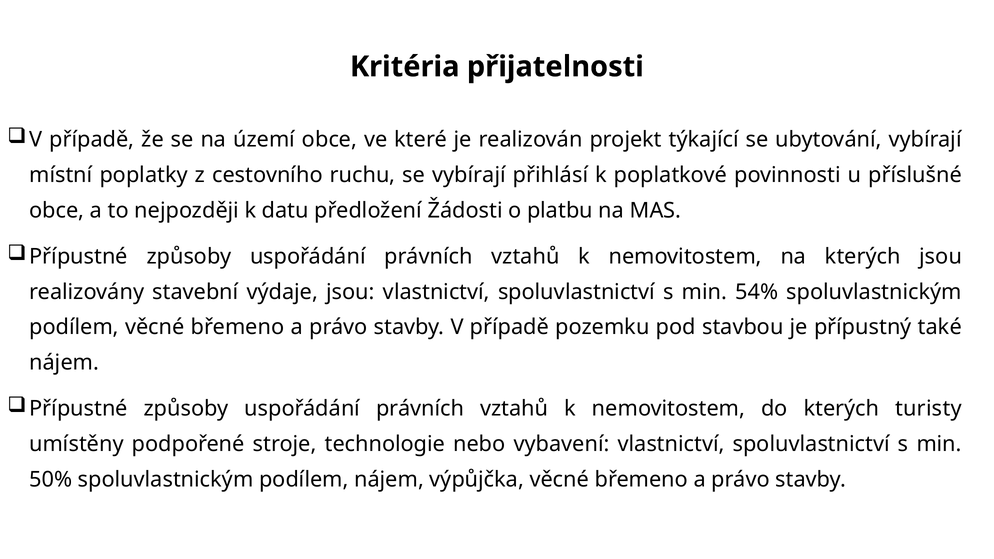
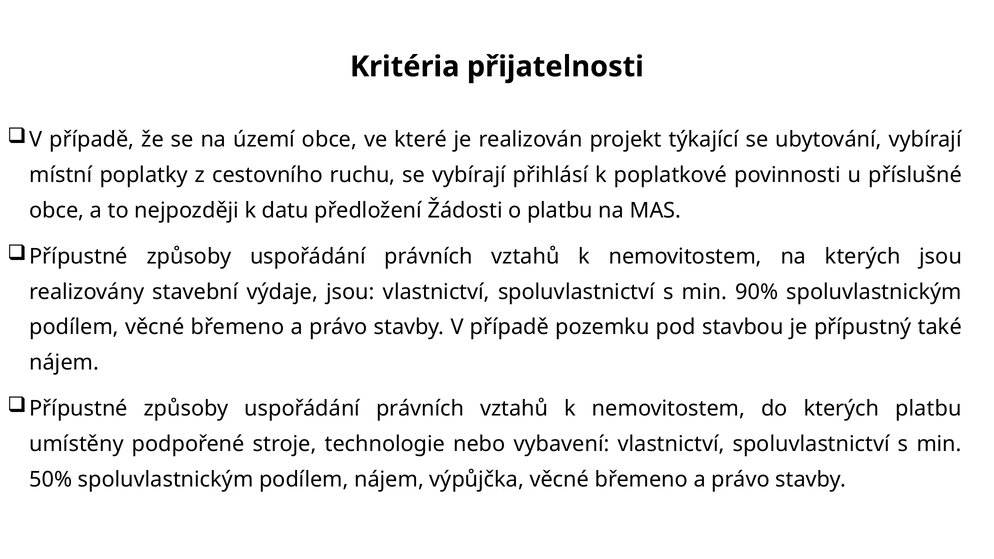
54%: 54% -> 90%
kterých turisty: turisty -> platbu
